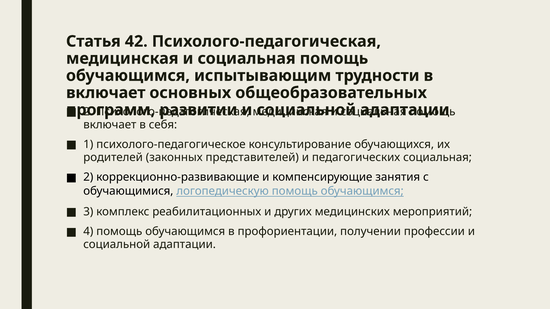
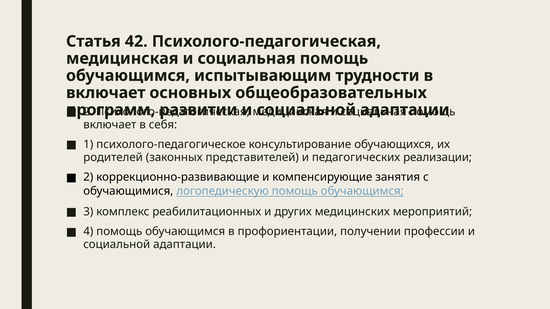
педагогических социальная: социальная -> реализации
